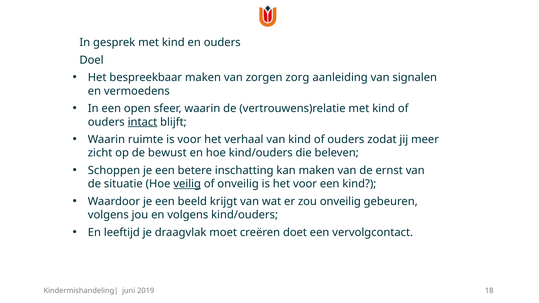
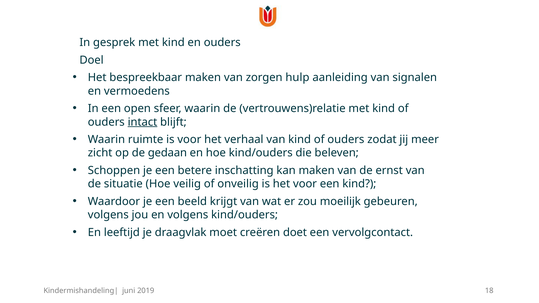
zorg: zorg -> hulp
bewust: bewust -> gedaan
veilig underline: present -> none
zou onveilig: onveilig -> moeilijk
